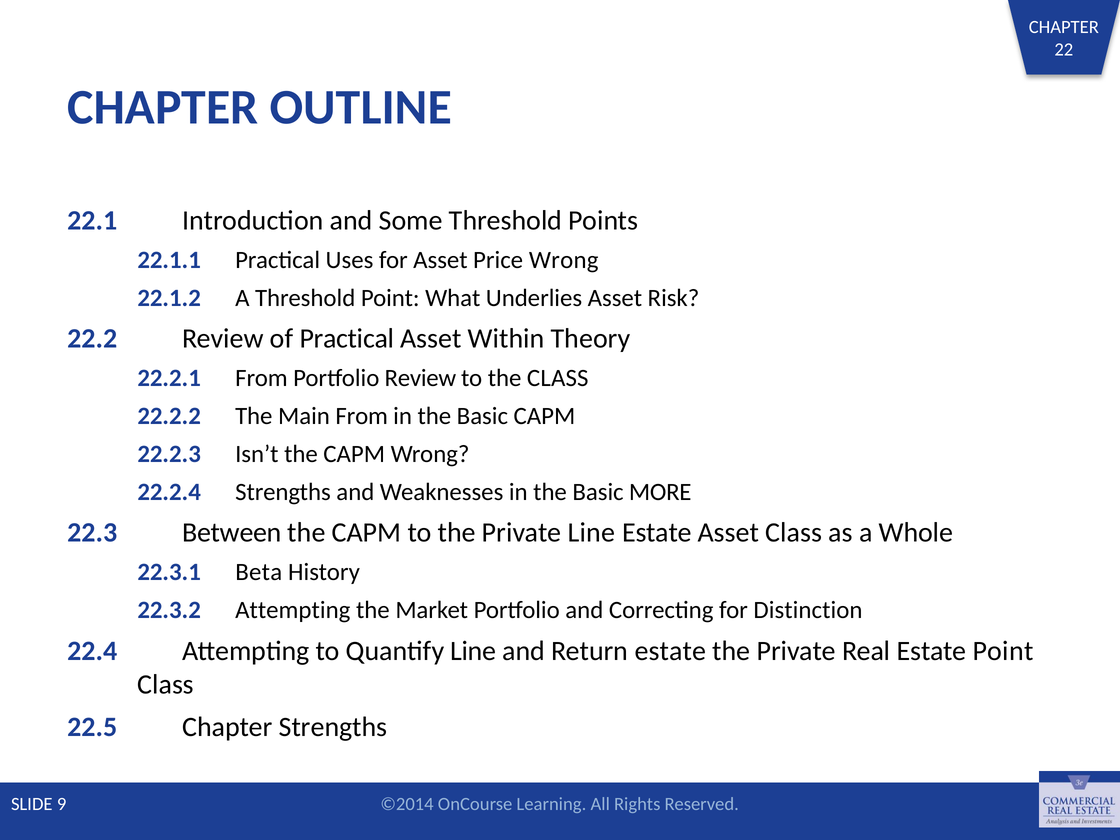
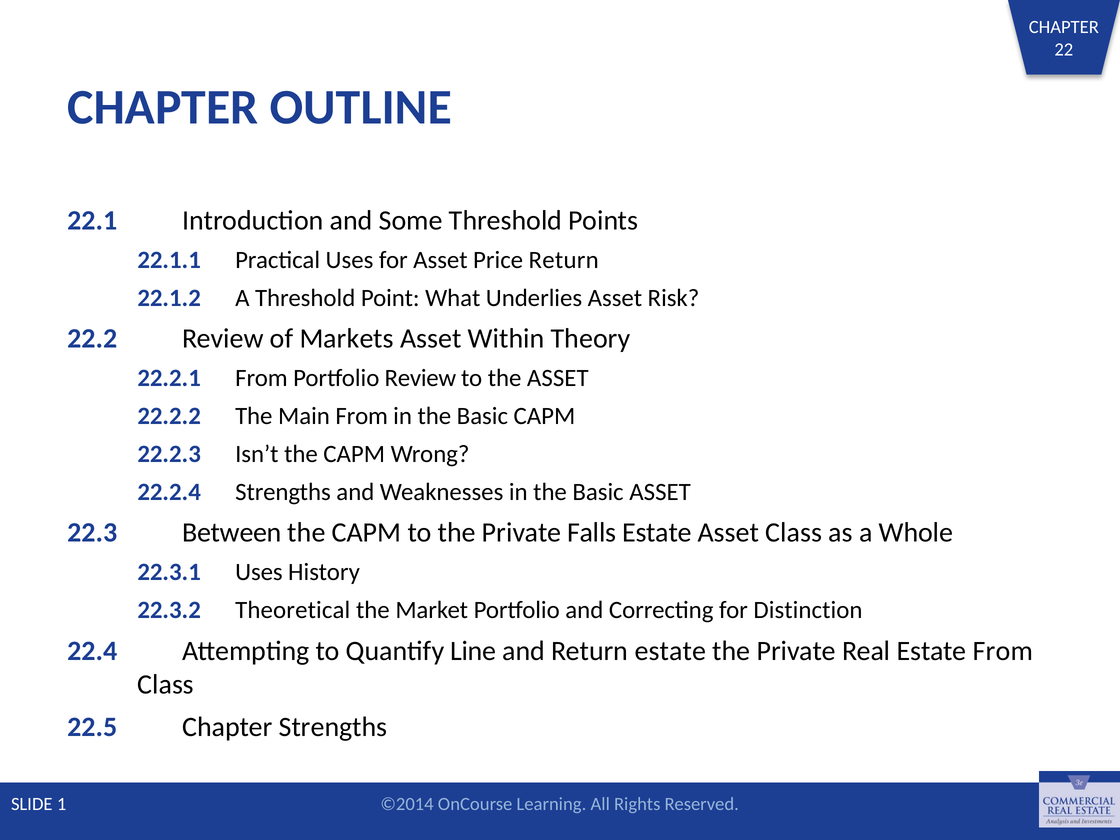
Price Wrong: Wrong -> Return
of Practical: Practical -> Markets
the CLASS: CLASS -> ASSET
Basic MORE: MORE -> ASSET
Private Line: Line -> Falls
22.3.1 Beta: Beta -> Uses
22.3.2 Attempting: Attempting -> Theoretical
Estate Point: Point -> From
9: 9 -> 1
